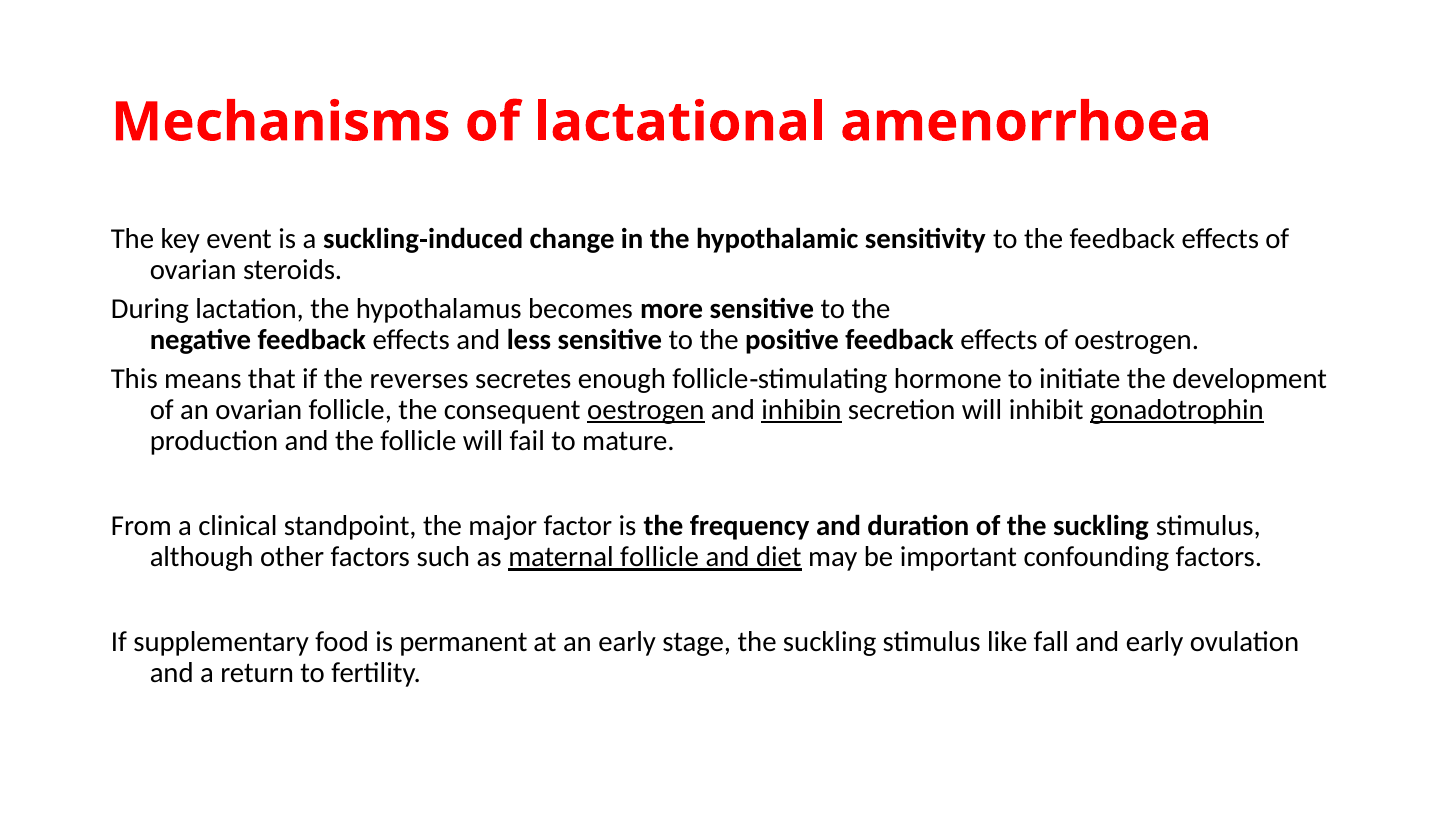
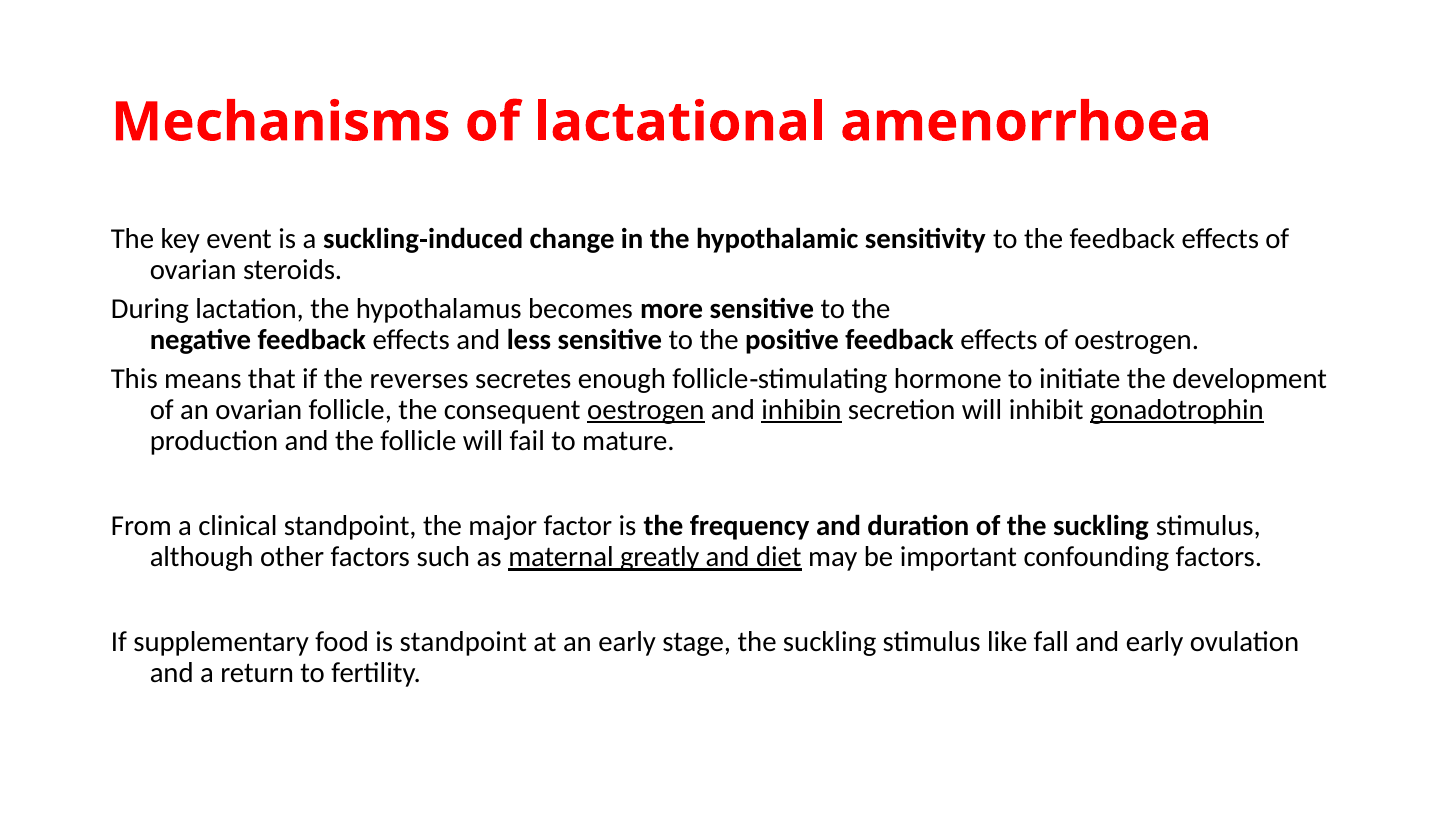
maternal follicle: follicle -> greatly
is permanent: permanent -> standpoint
